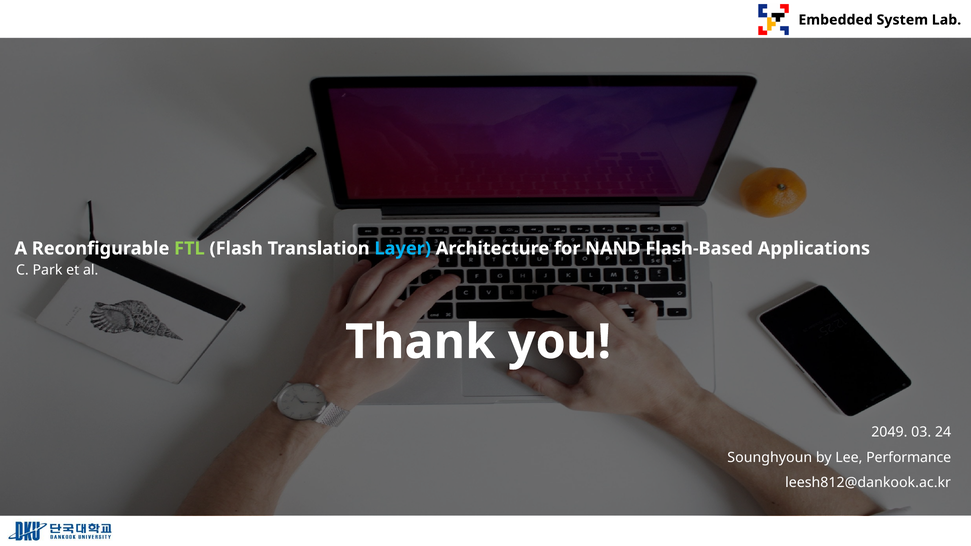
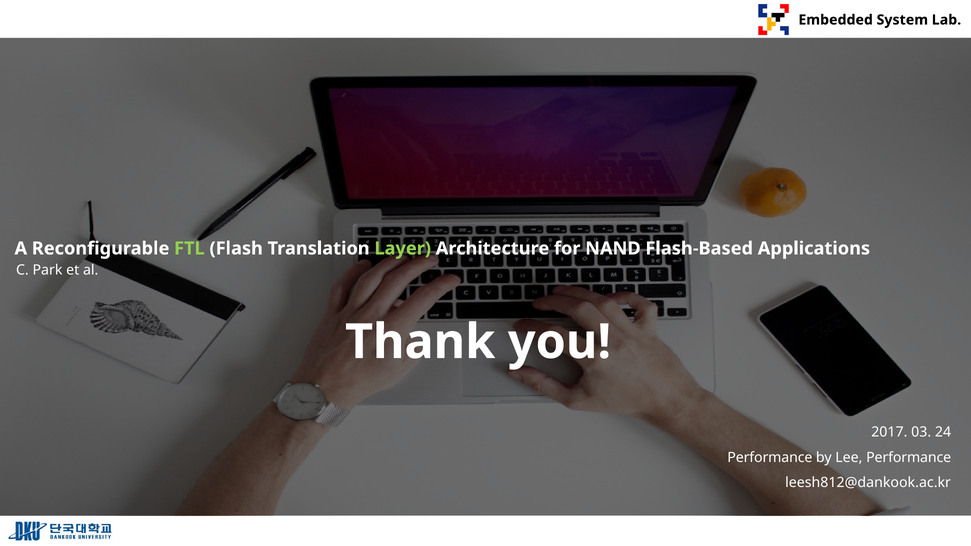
Layer colour: light blue -> light green
2049: 2049 -> 2017
Sounghyoun at (770, 458): Sounghyoun -> Performance
